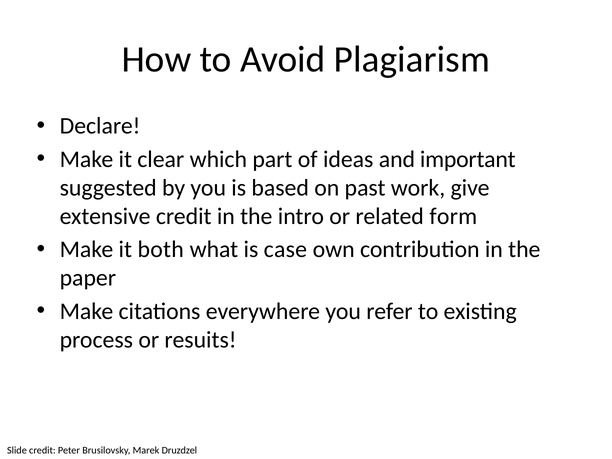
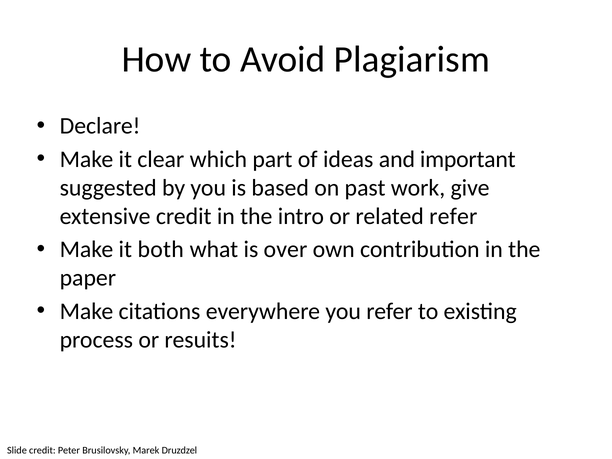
related form: form -> refer
case: case -> over
